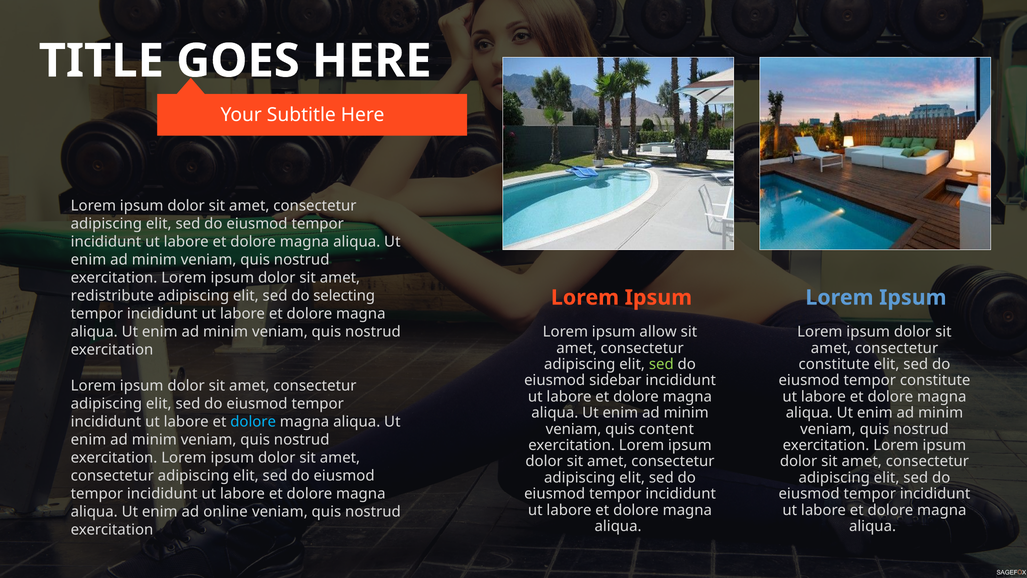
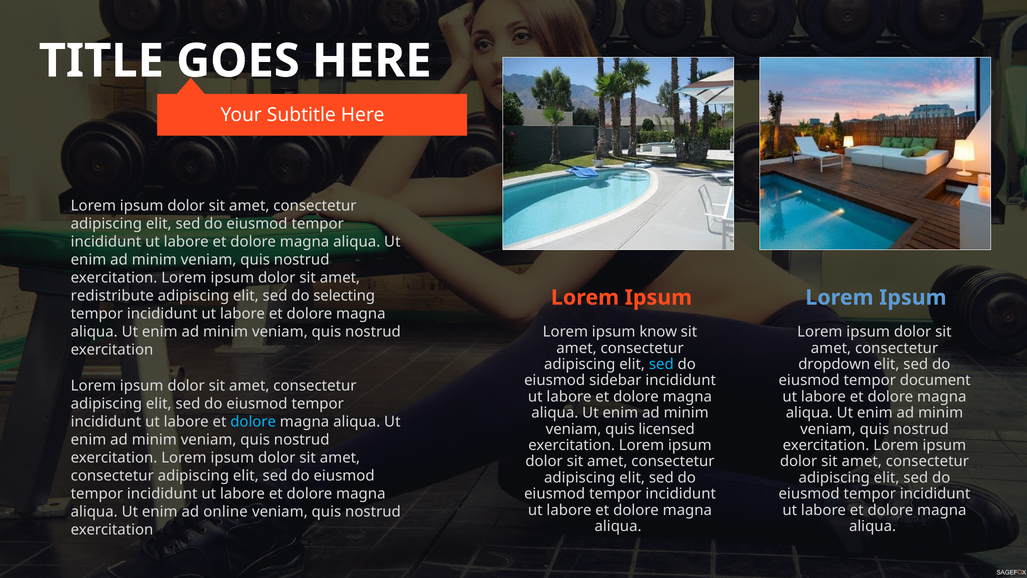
allow: allow -> know
sed at (661, 364) colour: light green -> light blue
constitute at (834, 364): constitute -> dropdown
tempor constitute: constitute -> document
content: content -> licensed
